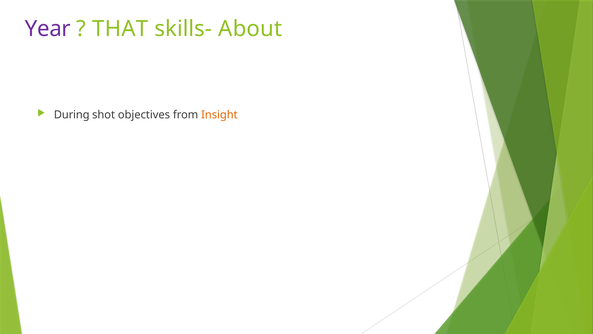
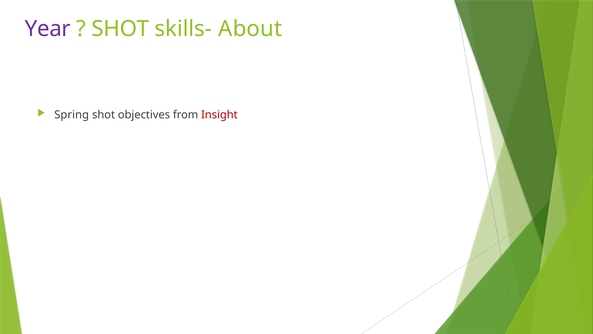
THAT at (120, 29): THAT -> SHOT
During: During -> Spring
Insight colour: orange -> red
